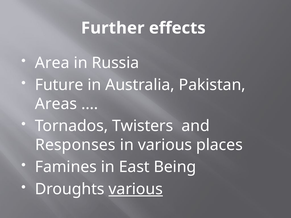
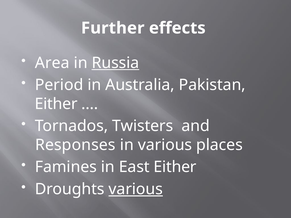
Russia underline: none -> present
Future: Future -> Period
Areas at (56, 104): Areas -> Either
East Being: Being -> Either
